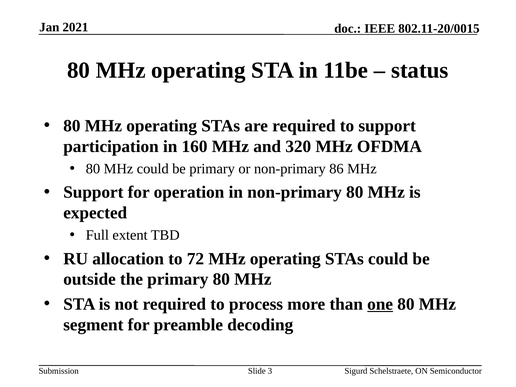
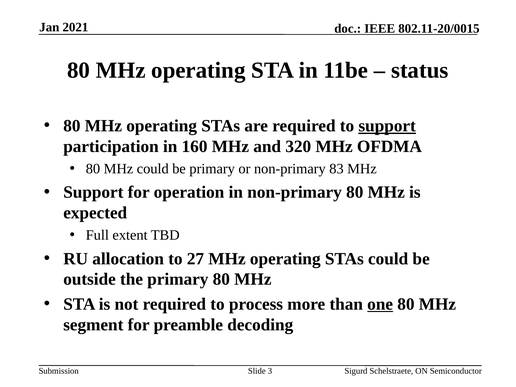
support at (387, 126) underline: none -> present
86: 86 -> 83
72: 72 -> 27
